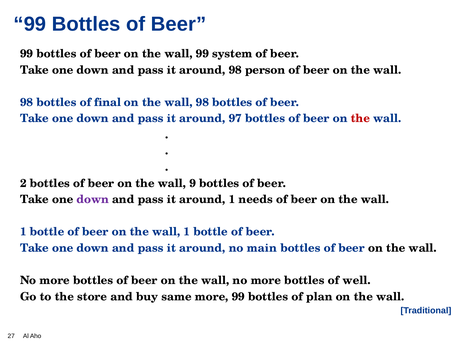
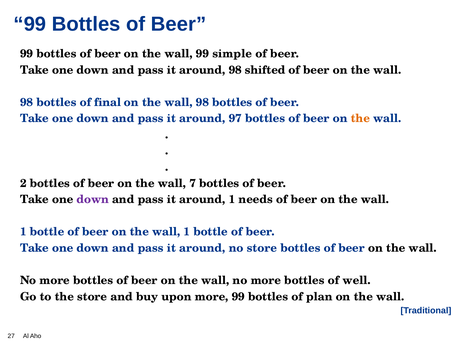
system: system -> simple
person: person -> shifted
the at (360, 118) colour: red -> orange
9: 9 -> 7
no main: main -> store
same: same -> upon
